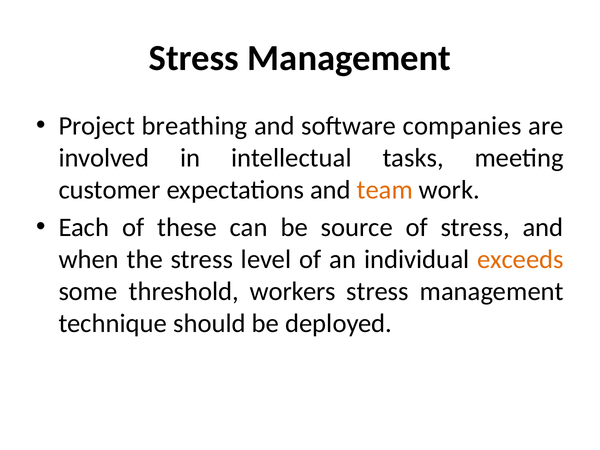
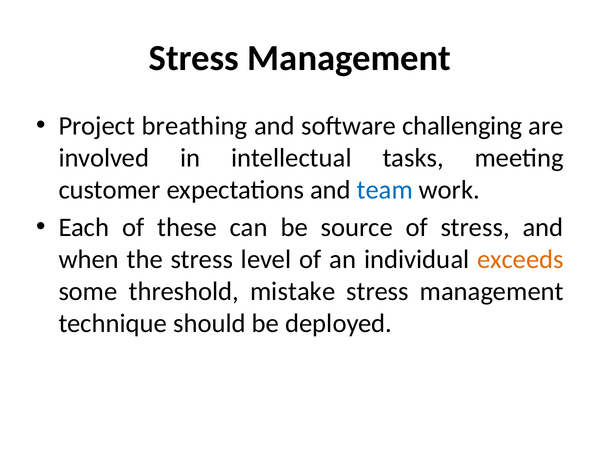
companies: companies -> challenging
team colour: orange -> blue
workers: workers -> mistake
